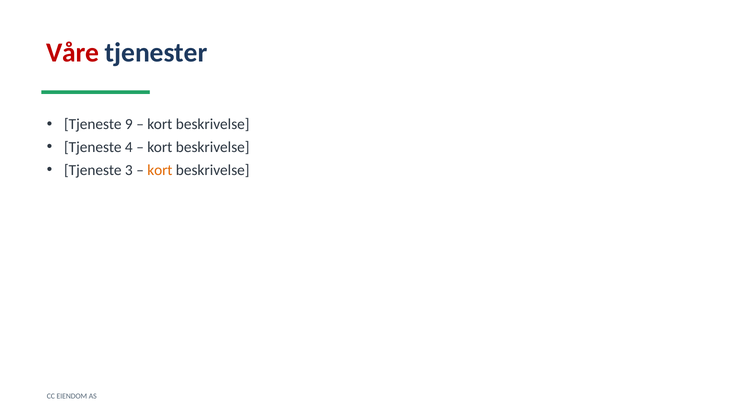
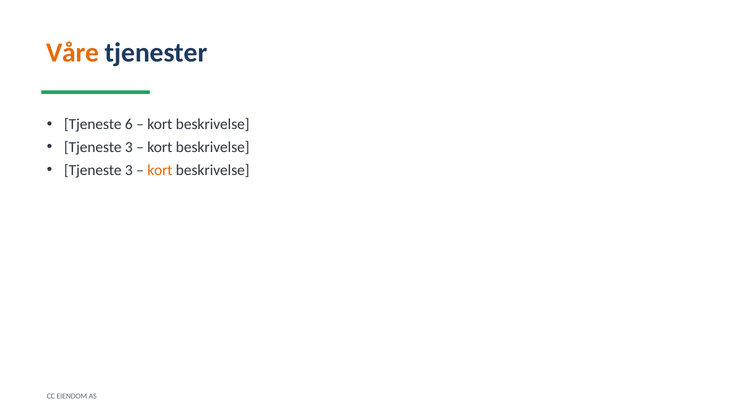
Våre colour: red -> orange
9: 9 -> 6
4 at (129, 147): 4 -> 3
